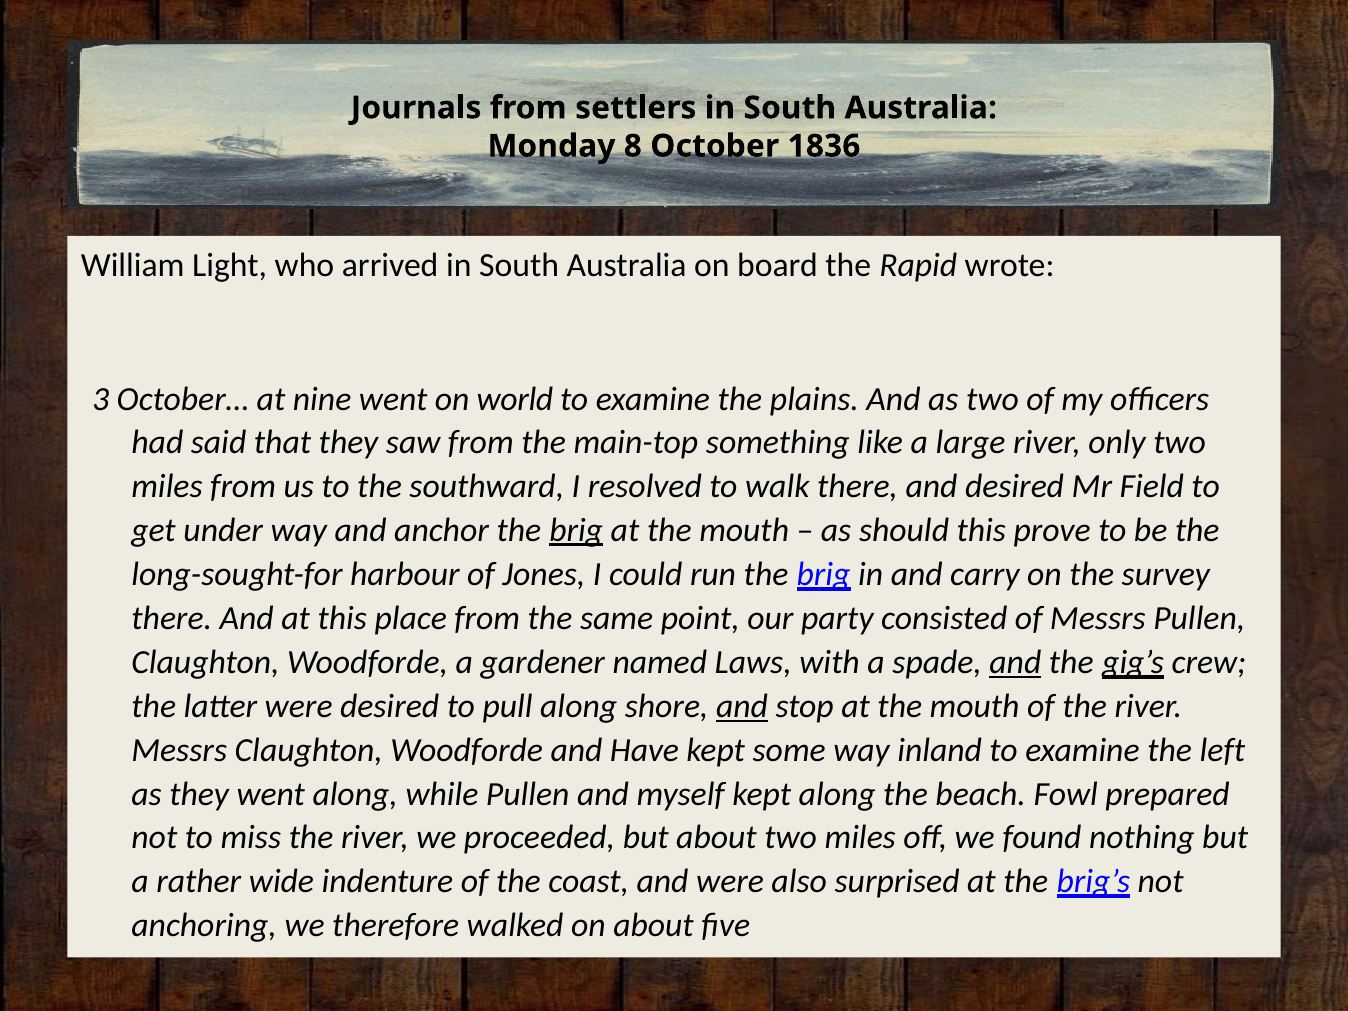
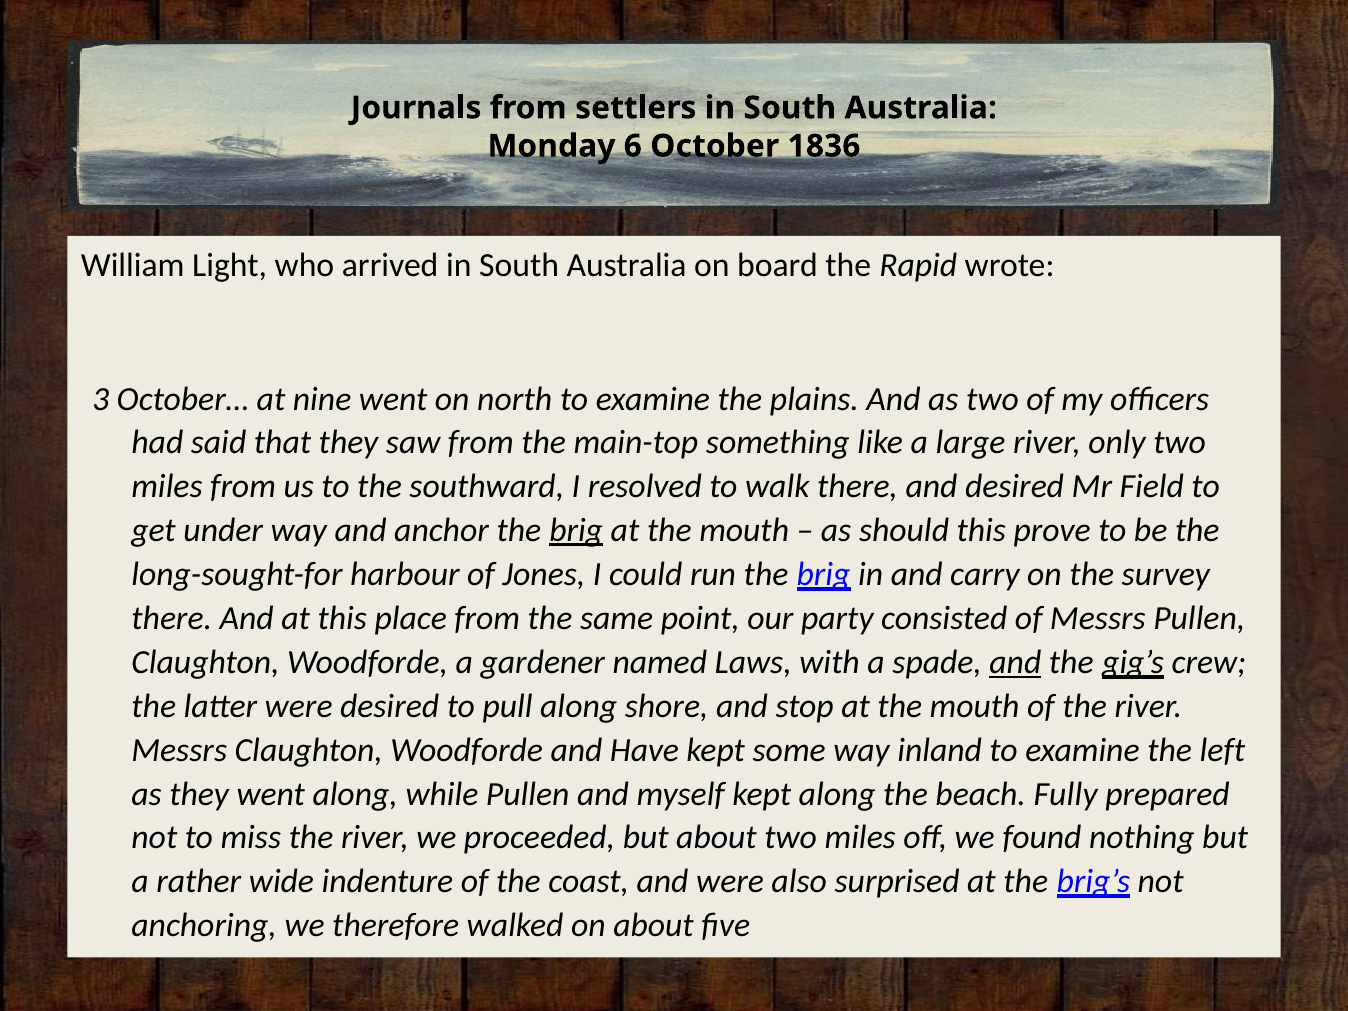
8: 8 -> 6
world: world -> north
and at (742, 707) underline: present -> none
Fowl: Fowl -> Fully
